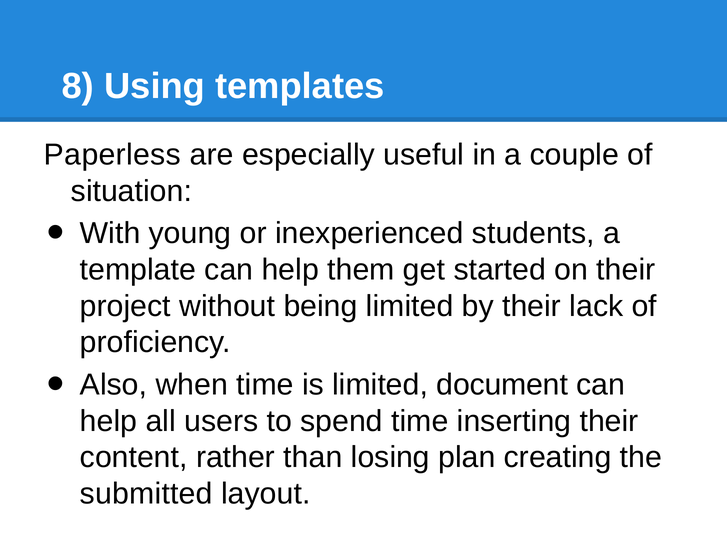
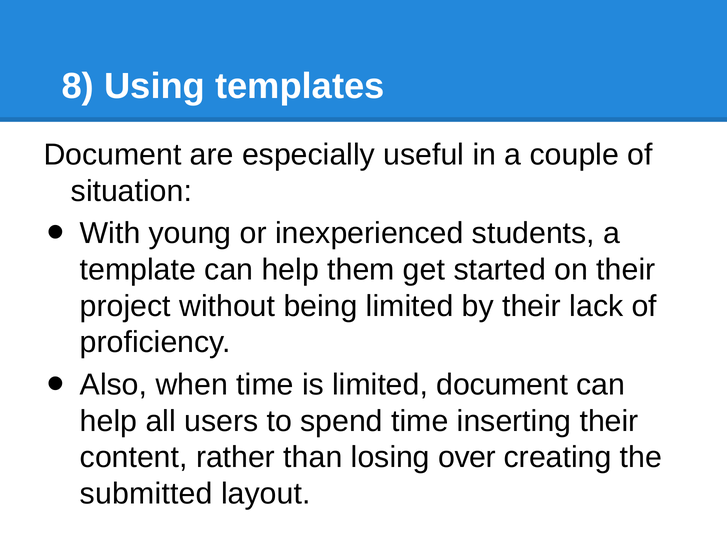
Paperless at (112, 155): Paperless -> Document
plan: plan -> over
